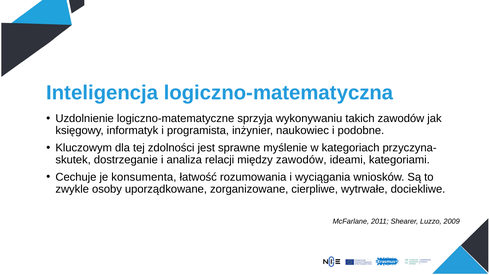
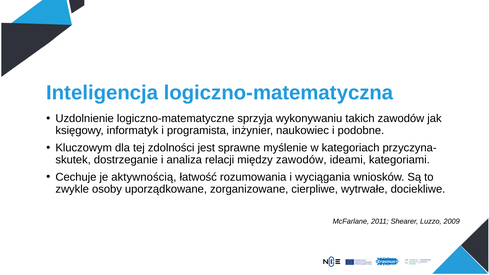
konsumenta: konsumenta -> aktywnością
